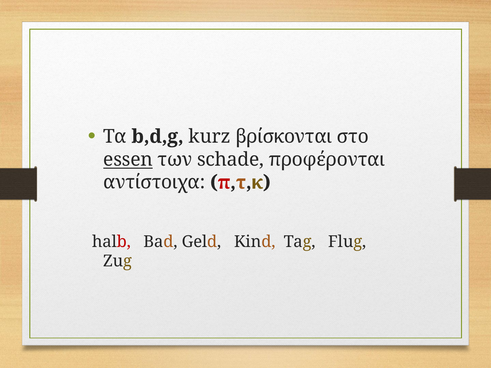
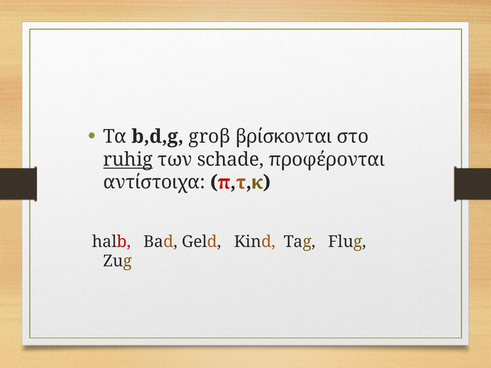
kurz: kurz -> groβ
essen: essen -> ruhig
